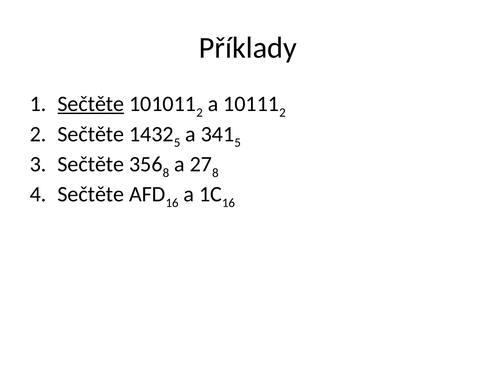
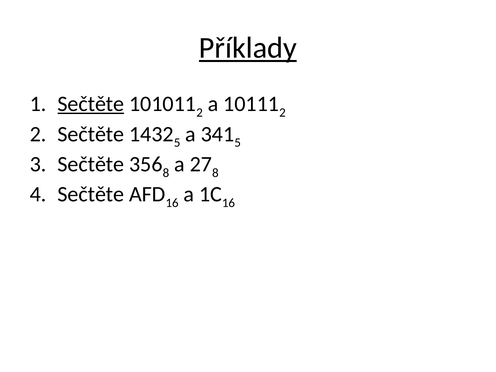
Příklady underline: none -> present
